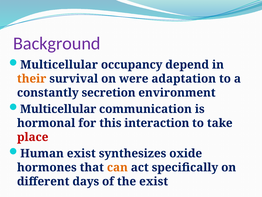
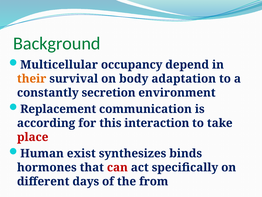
Background colour: purple -> green
were: were -> body
Multicellular at (58, 109): Multicellular -> Replacement
hormonal: hormonal -> according
oxide: oxide -> binds
can colour: orange -> red
the exist: exist -> from
